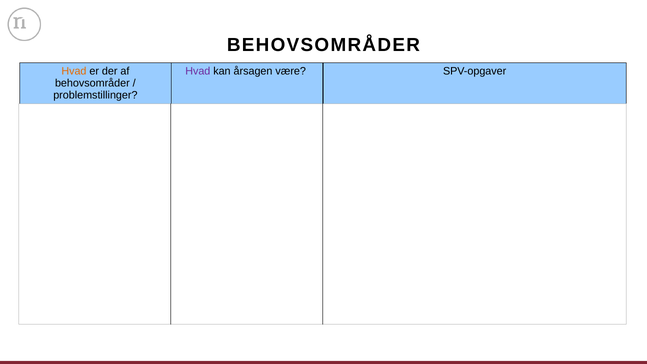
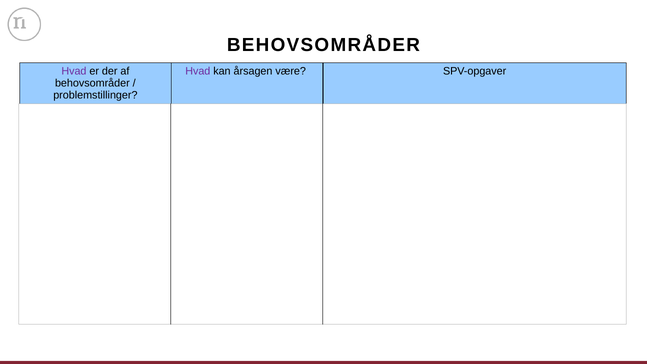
Hvad at (74, 71) colour: orange -> purple
